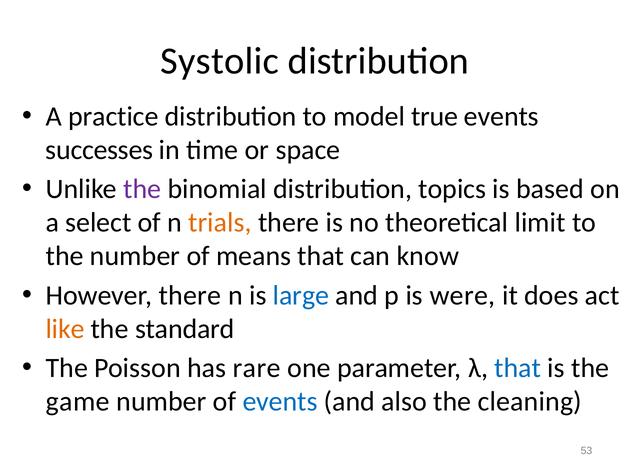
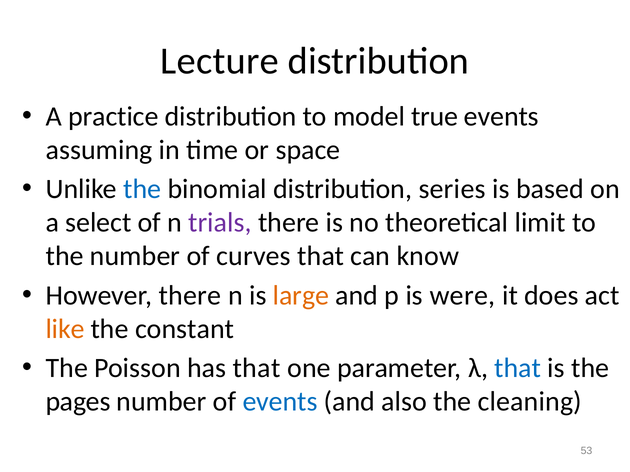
Systolic: Systolic -> Lecture
successes: successes -> assuming
the at (142, 189) colour: purple -> blue
topics: topics -> series
trials colour: orange -> purple
means: means -> curves
large colour: blue -> orange
standard: standard -> constant
has rare: rare -> that
game: game -> pages
